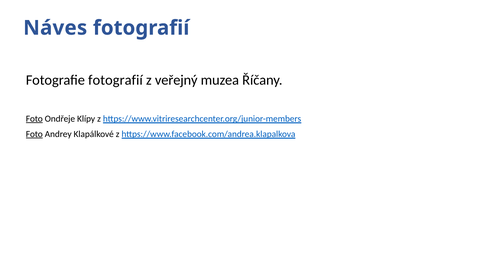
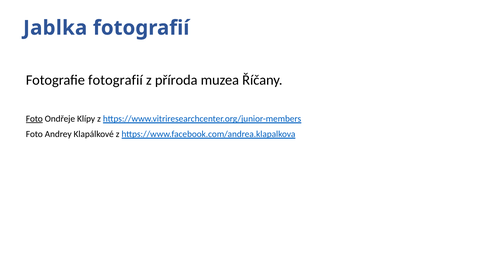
Náves: Náves -> Jablka
veřejný: veřejný -> příroda
Foto at (34, 134) underline: present -> none
